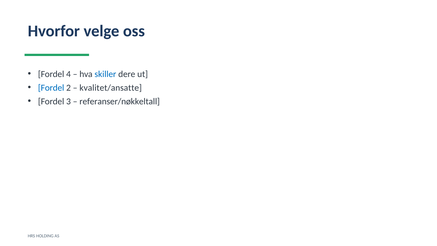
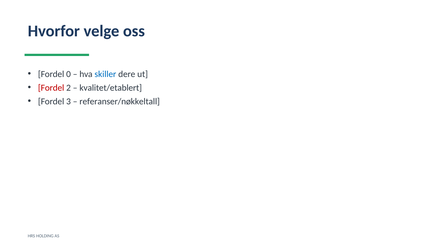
4: 4 -> 0
Fordel at (51, 88) colour: blue -> red
kvalitet/ansatte: kvalitet/ansatte -> kvalitet/etablert
